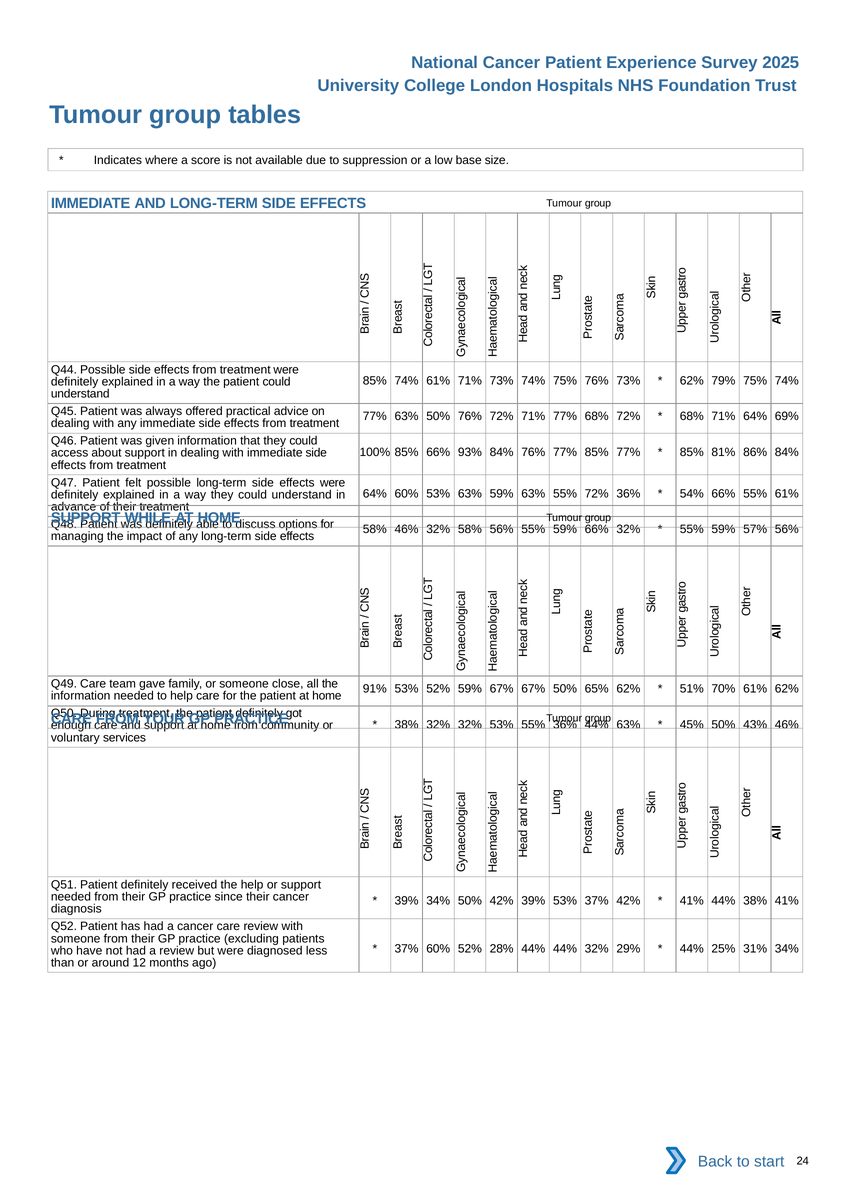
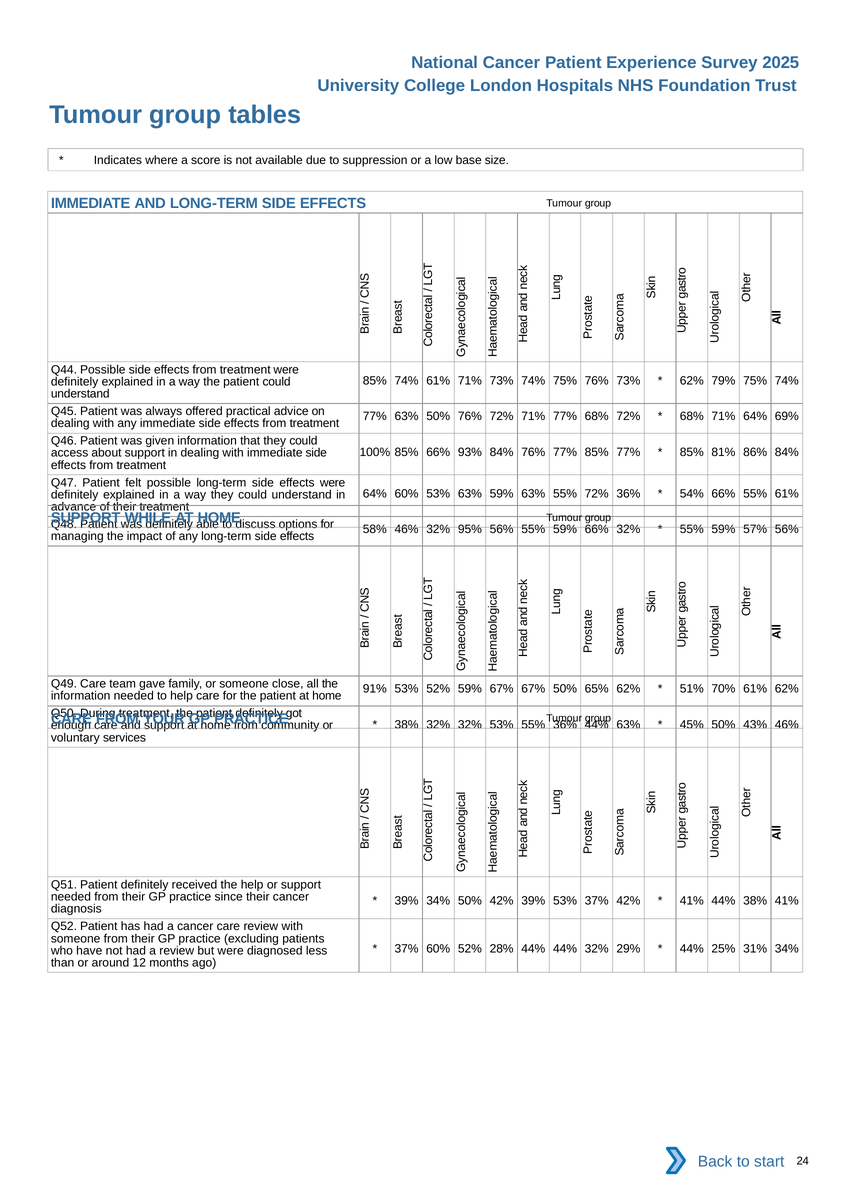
32% 58%: 58% -> 95%
